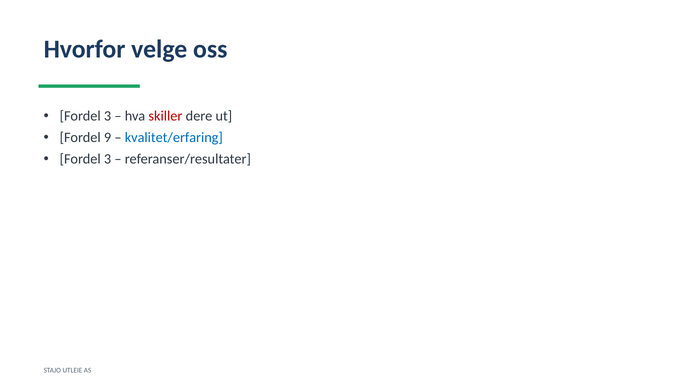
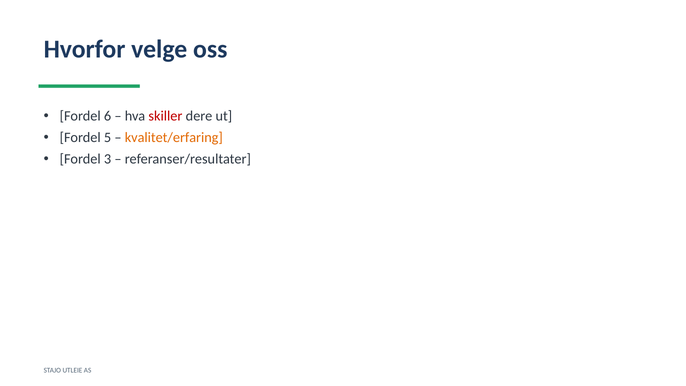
3 at (108, 116): 3 -> 6
9: 9 -> 5
kvalitet/erfaring colour: blue -> orange
